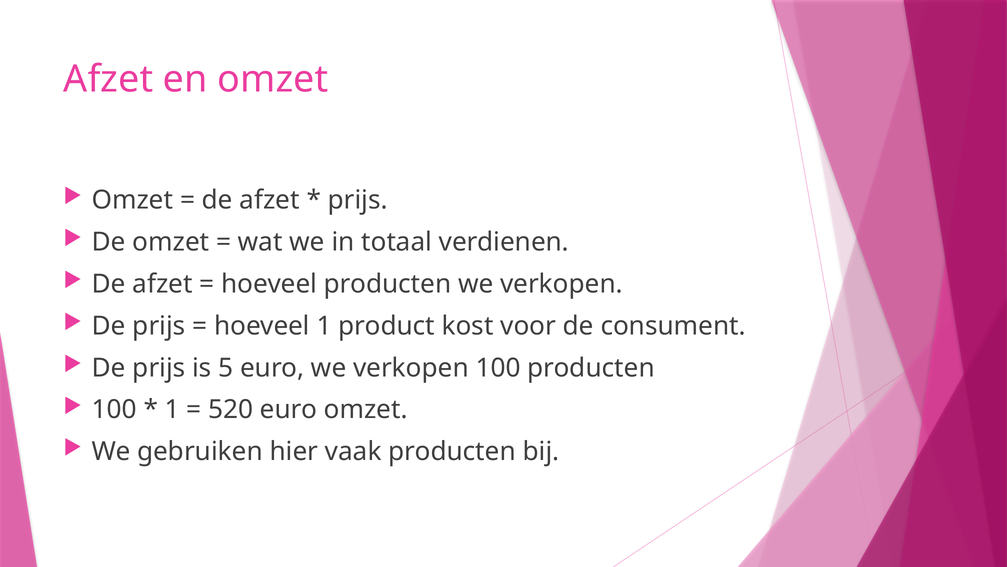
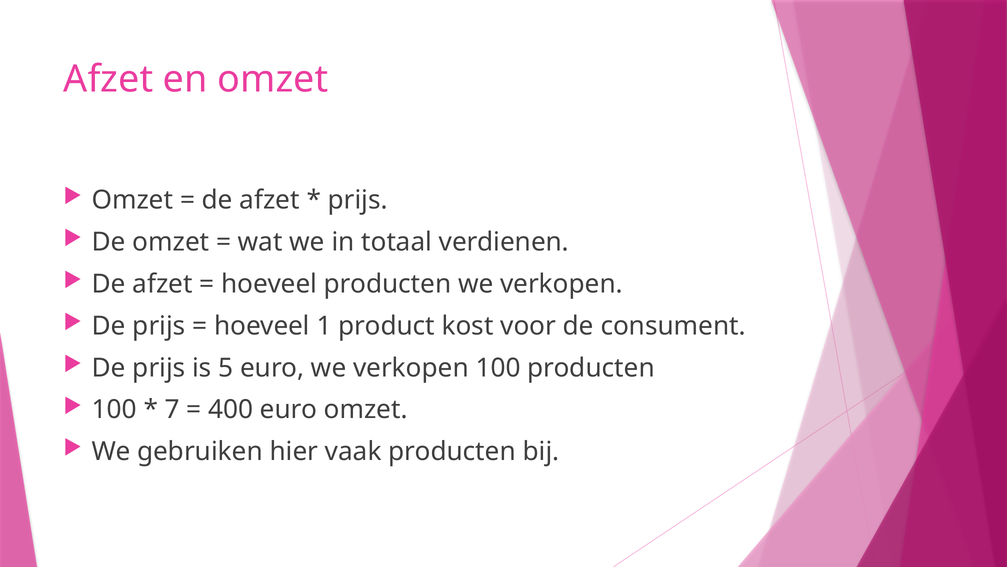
1 at (172, 409): 1 -> 7
520: 520 -> 400
